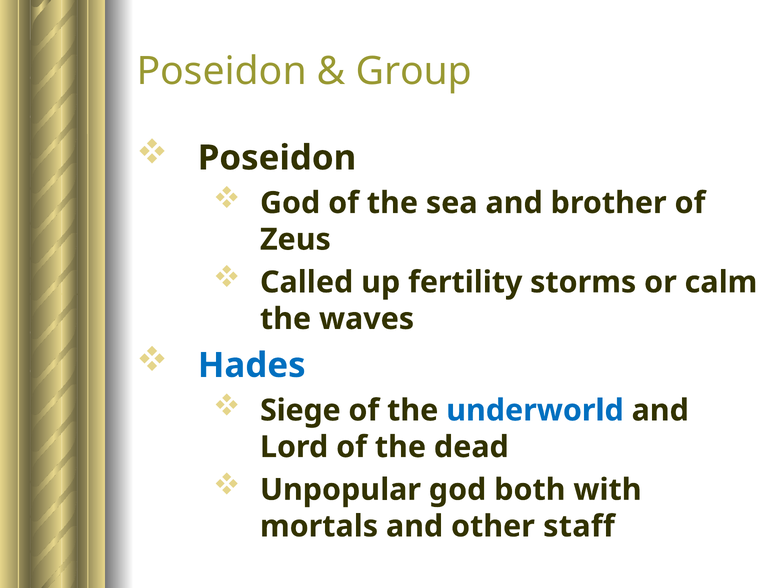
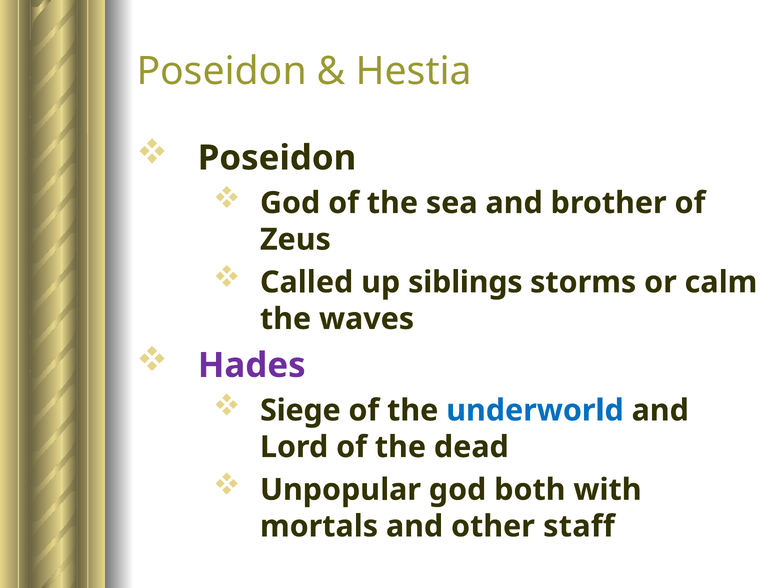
Group: Group -> Hestia
fertility: fertility -> siblings
Hades colour: blue -> purple
